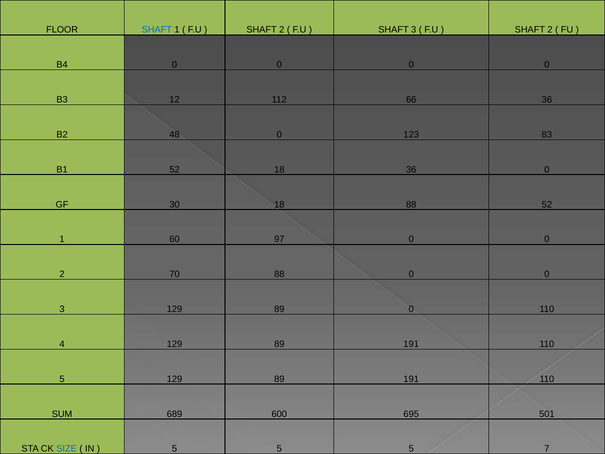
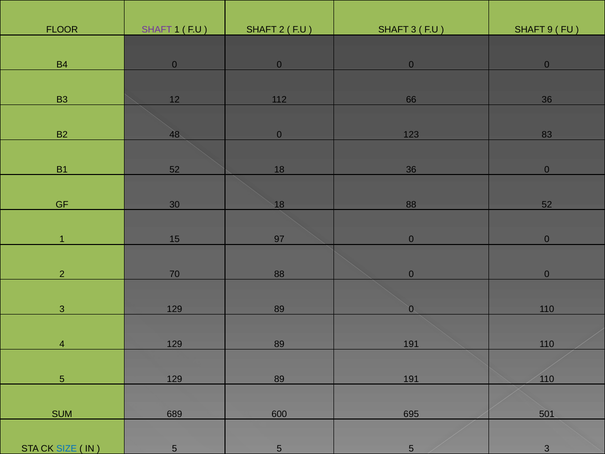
SHAFT at (157, 30) colour: blue -> purple
2 at (550, 30): 2 -> 9
60: 60 -> 15
5 7: 7 -> 3
